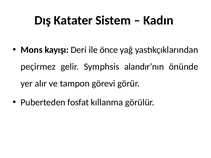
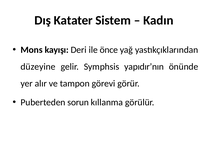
peçirmez: peçirmez -> düzeyine
alandır’nın: alandır’nın -> yapıdır’nın
fosfat: fosfat -> sorun
